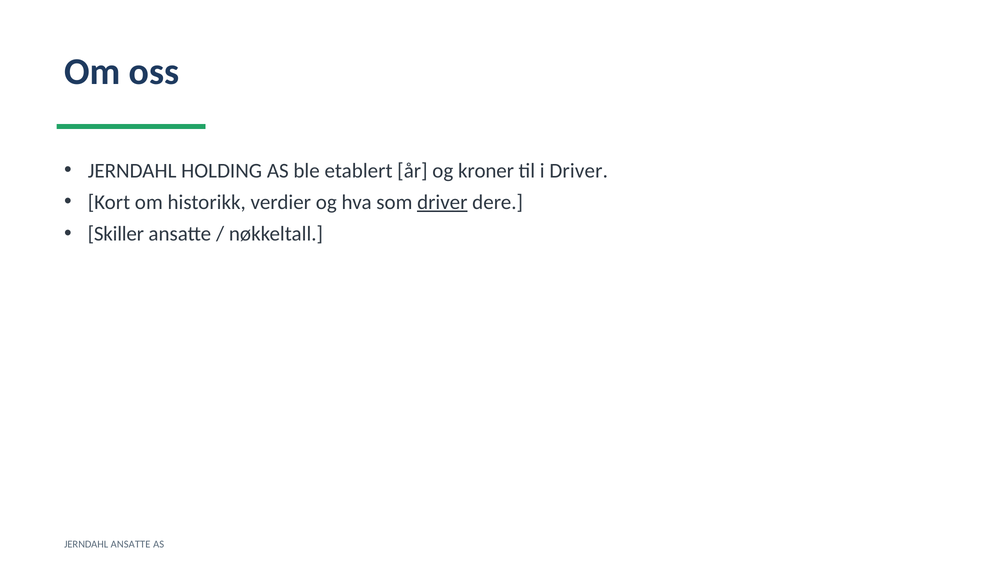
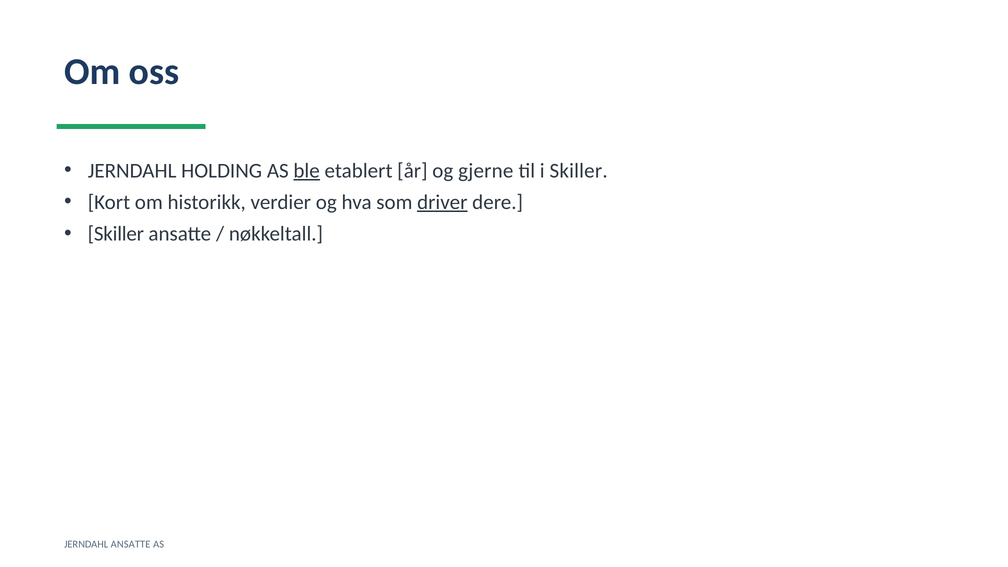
ble underline: none -> present
kroner: kroner -> gjerne
i Driver: Driver -> Skiller
